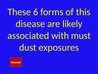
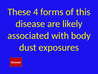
6: 6 -> 4
must: must -> body
